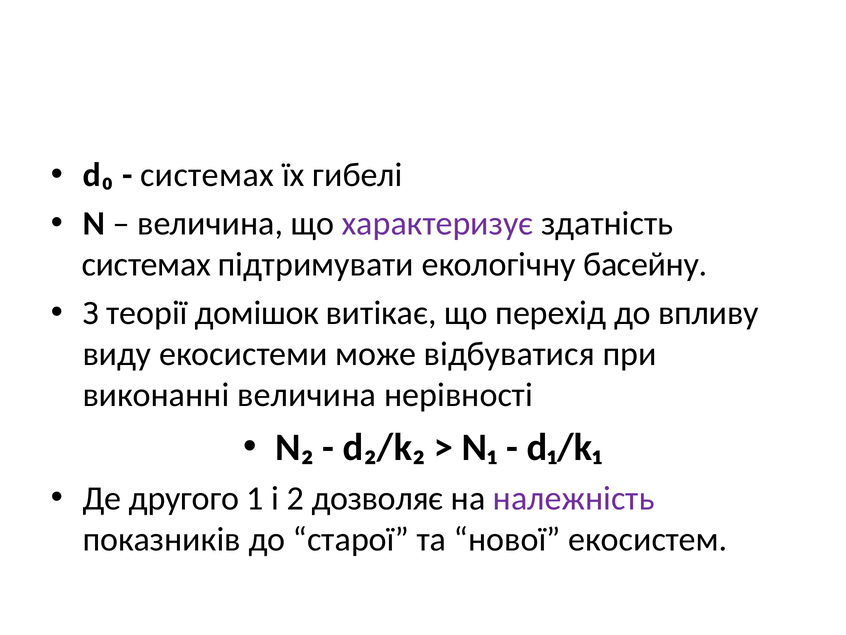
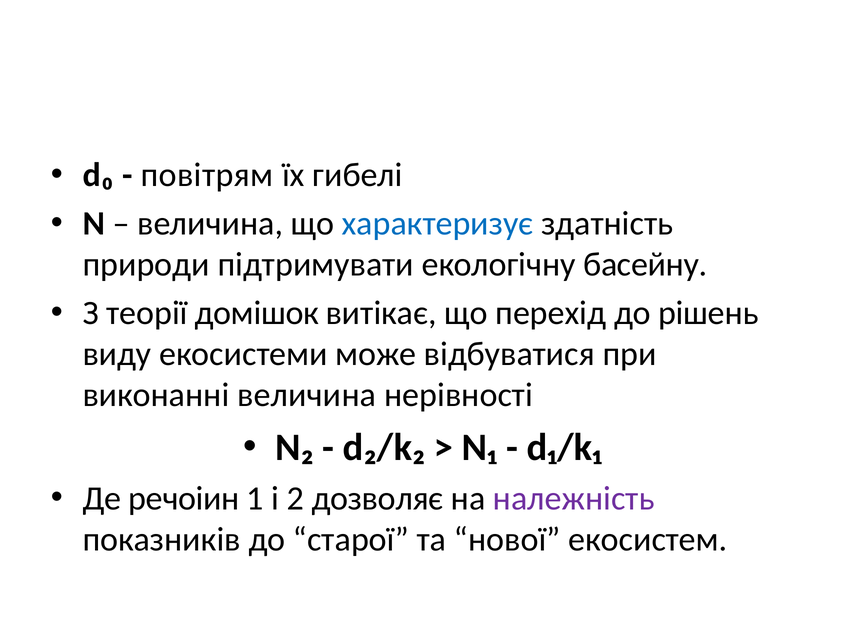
системах at (207, 175): системах -> повітрям
характеризує colour: purple -> blue
системах at (146, 264): системах -> природи
впливу: впливу -> рішень
другого: другого -> речоіин
